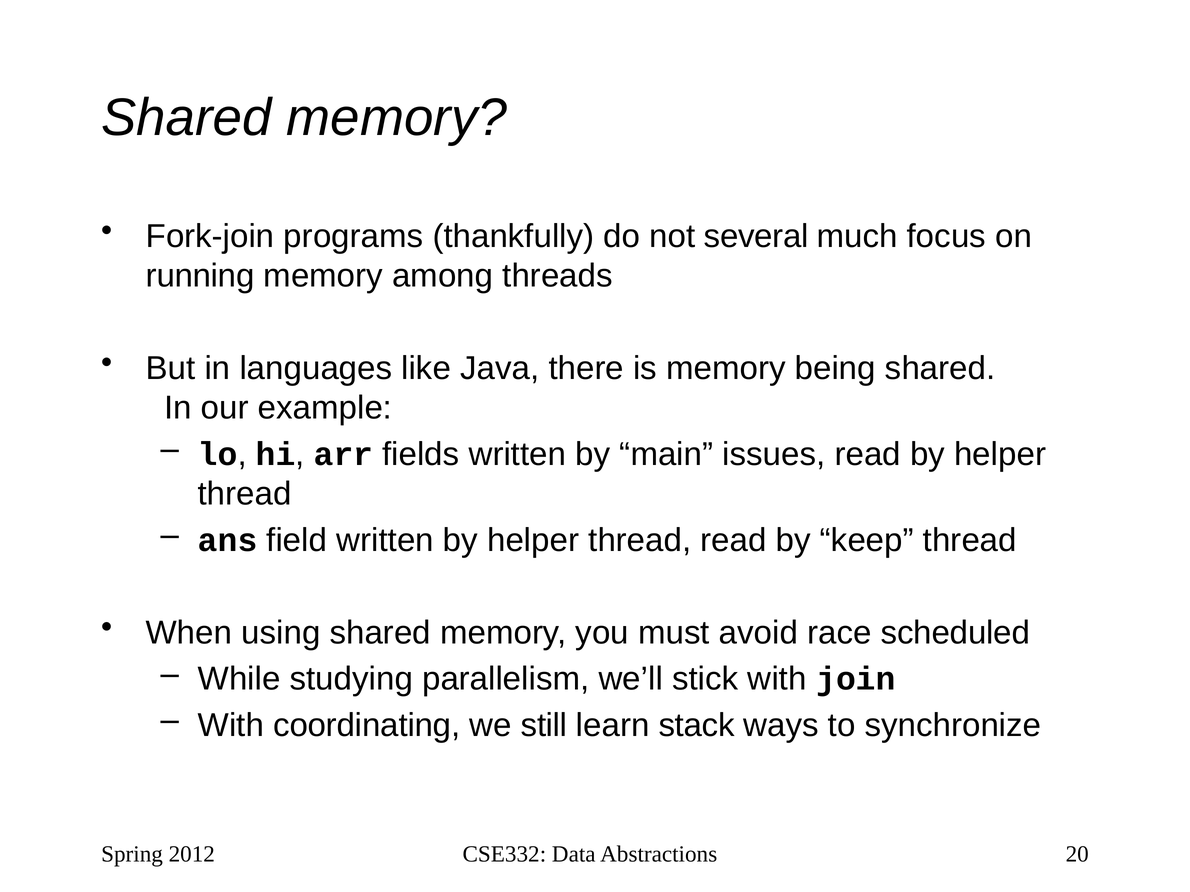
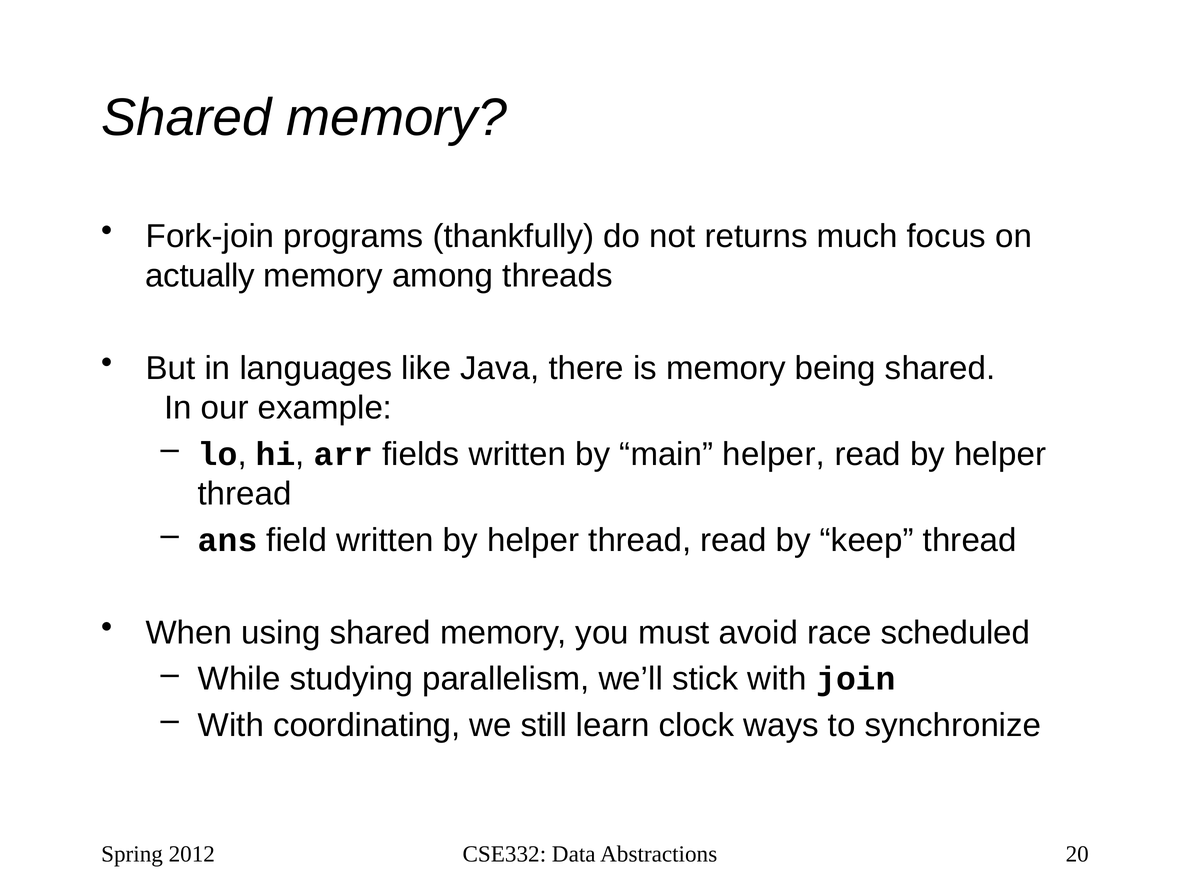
several: several -> returns
running: running -> actually
main issues: issues -> helper
stack: stack -> clock
